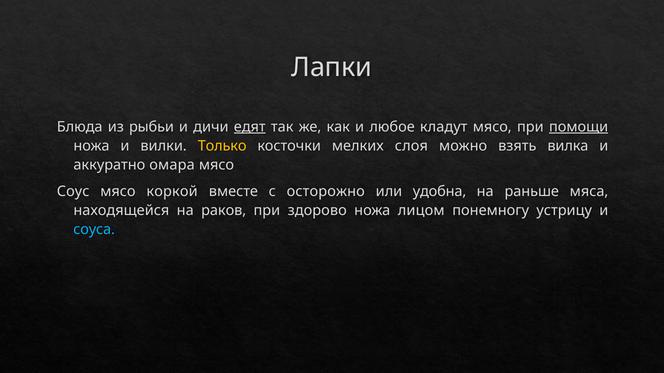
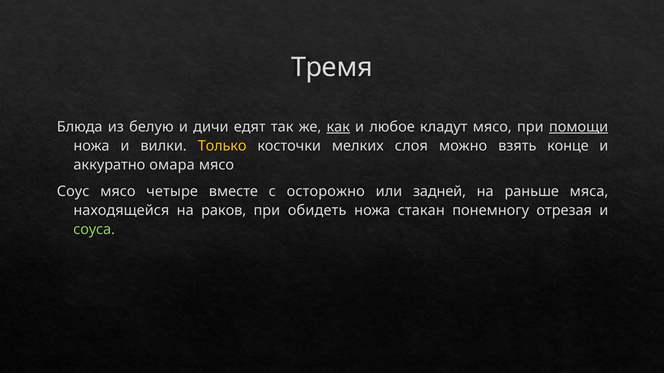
Лапки: Лапки -> Тремя
рыбьи: рыбьи -> белую
едят underline: present -> none
как underline: none -> present
вилка: вилка -> конце
коркой: коркой -> четыре
удобна: удобна -> задней
здорово: здорово -> обидеть
лицом: лицом -> стакан
устрицу: устрицу -> отрезая
соуса colour: light blue -> light green
